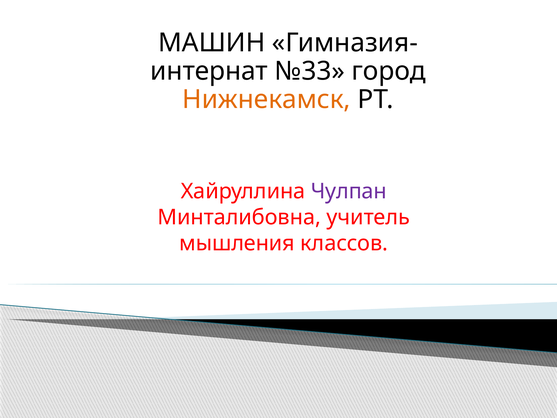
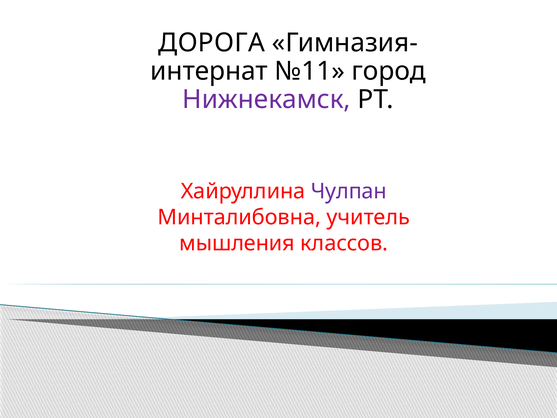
МАШИН: МАШИН -> ДОРОГА
№33: №33 -> №11
Нижнекамск colour: orange -> purple
